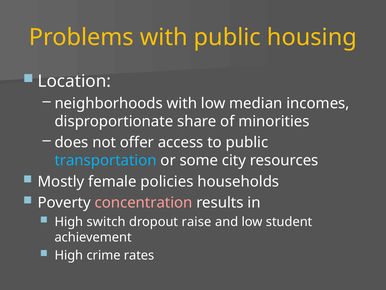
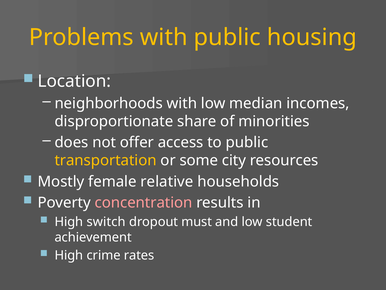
transportation colour: light blue -> yellow
policies: policies -> relative
raise: raise -> must
